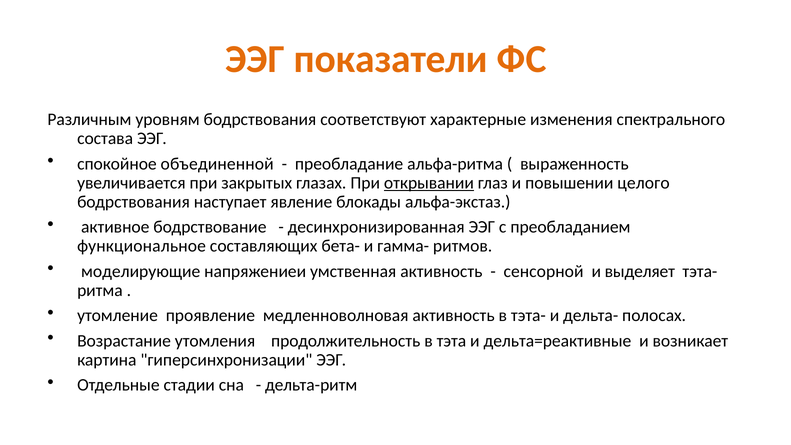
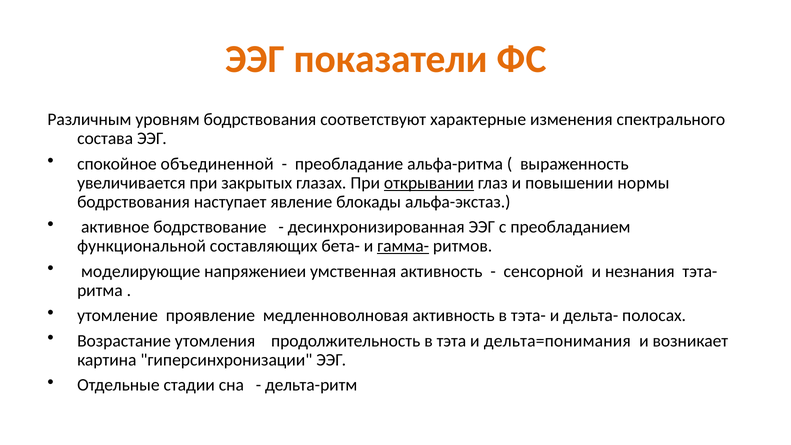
целого: целого -> нормы
функциональное: функциональное -> функциональной
гамма- underline: none -> present
выделяет: выделяет -> незнания
дельта=реактивные: дельта=реактивные -> дельта=понимания
